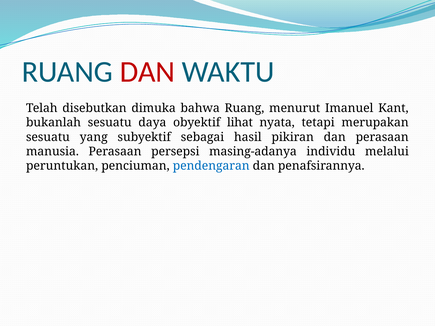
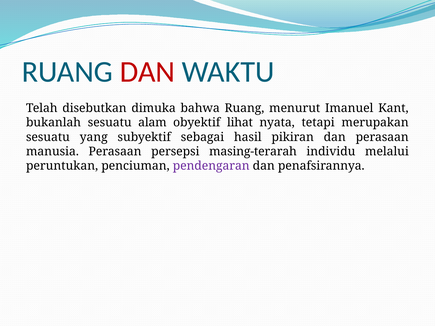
daya: daya -> alam
masing-adanya: masing-adanya -> masing-terarah
pendengaran colour: blue -> purple
